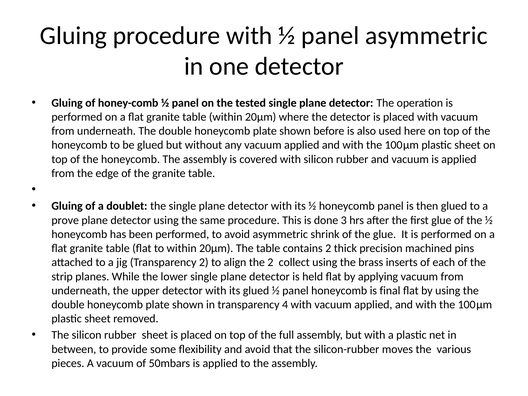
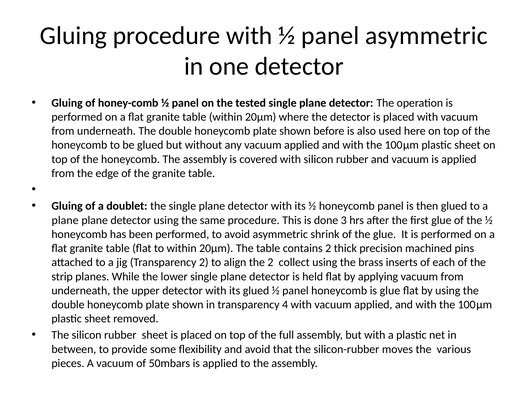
prove at (65, 220): prove -> plane
is final: final -> glue
